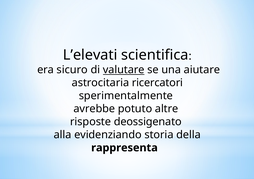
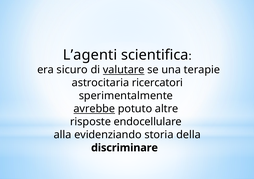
L’elevati: L’elevati -> L’agenti
aiutare: aiutare -> terapie
avrebbe underline: none -> present
deossigenato: deossigenato -> endocellulare
rappresenta: rappresenta -> discriminare
